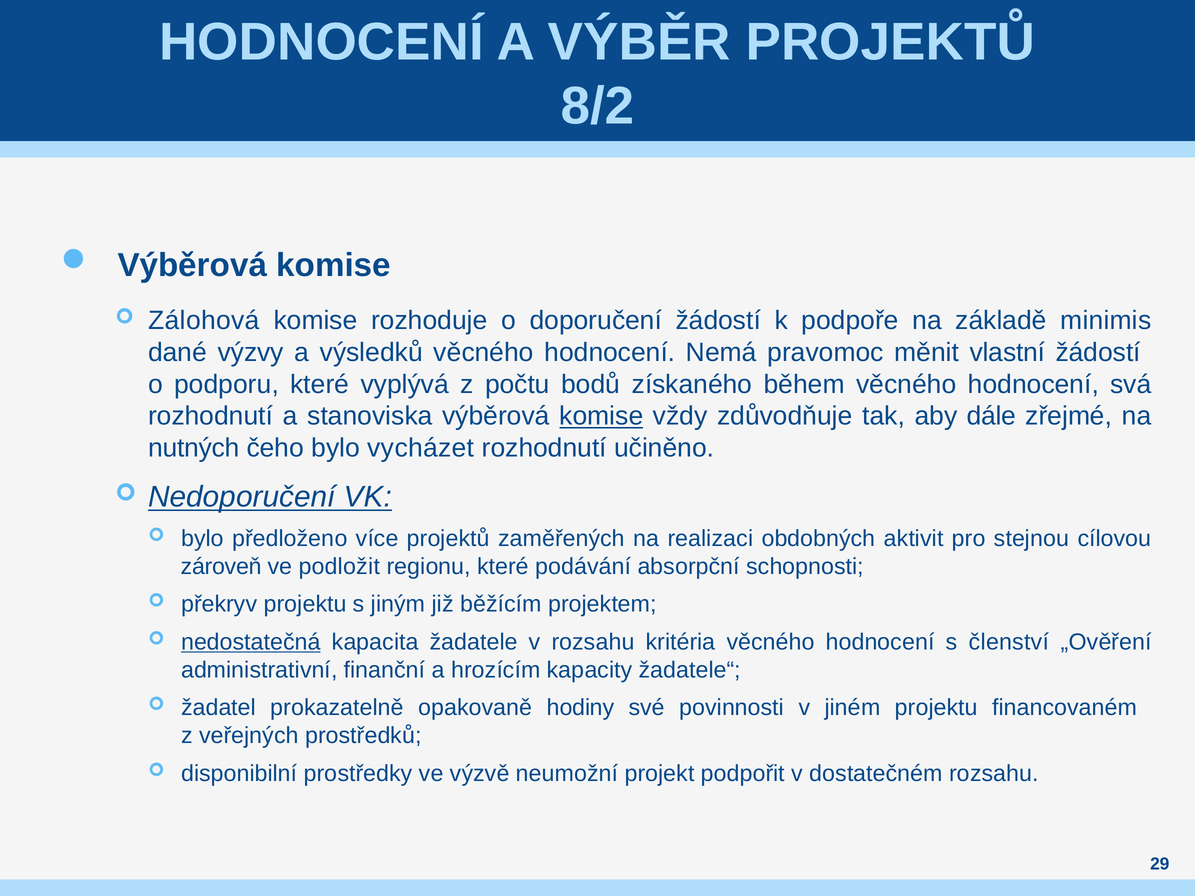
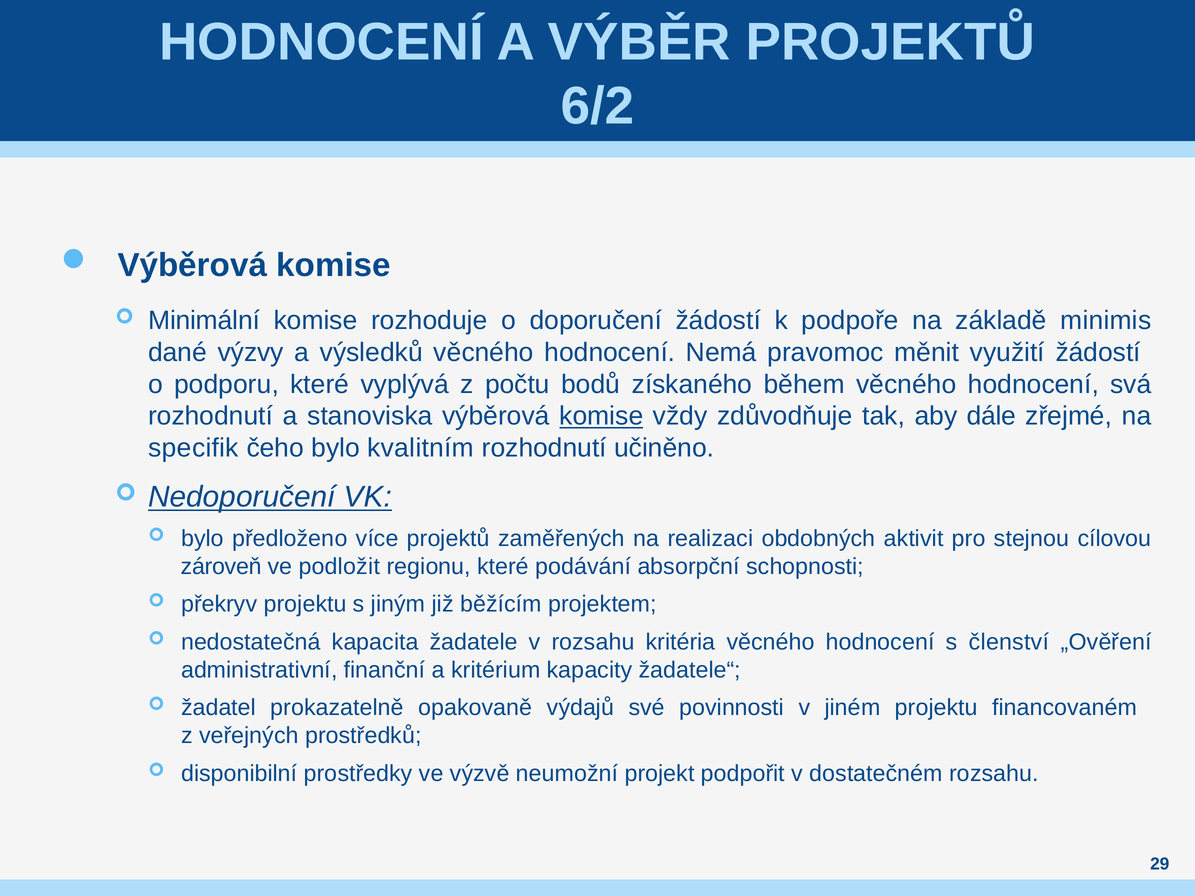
8/2: 8/2 -> 6/2
Zálohová: Zálohová -> Minimální
vlastní: vlastní -> využití
nutných: nutných -> specifik
vycházet: vycházet -> kvalitním
nedostatečná underline: present -> none
hrozícím: hrozícím -> kritérium
hodiny: hodiny -> výdajů
